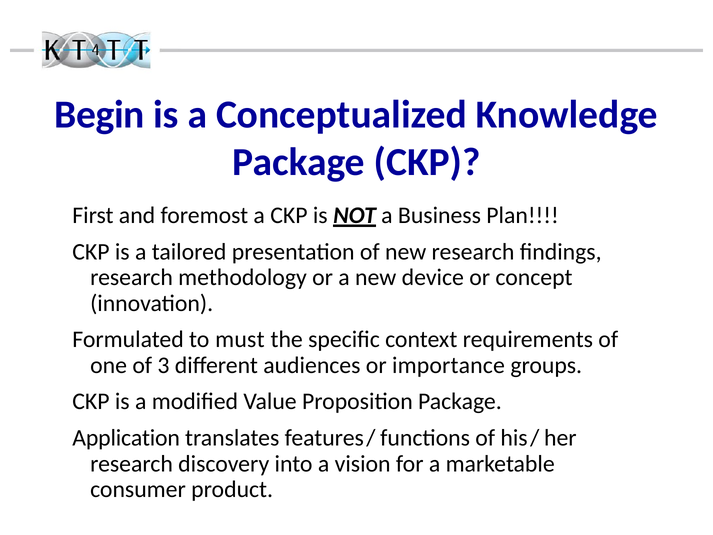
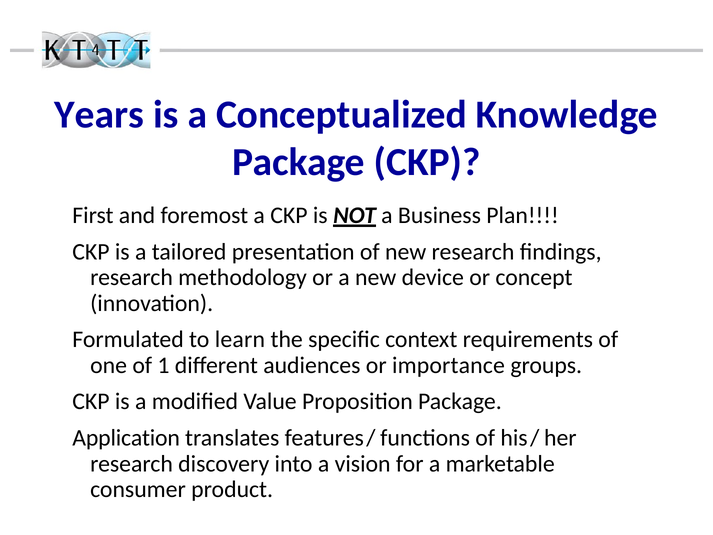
Begin: Begin -> Years
must: must -> learn
3: 3 -> 1
